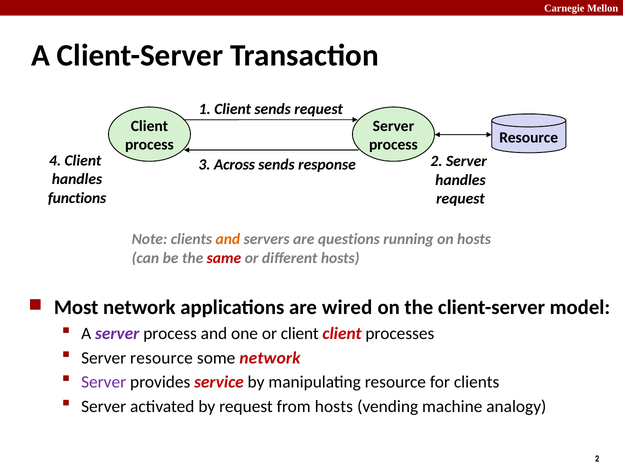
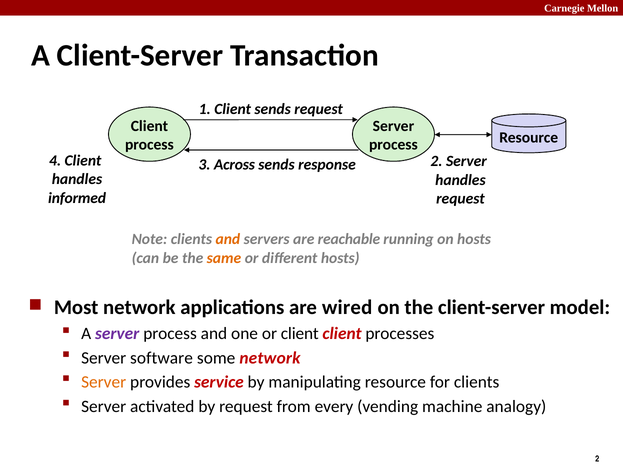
functions: functions -> informed
questions: questions -> reachable
same colour: red -> orange
Server resource: resource -> software
Server at (104, 382) colour: purple -> orange
from hosts: hosts -> every
